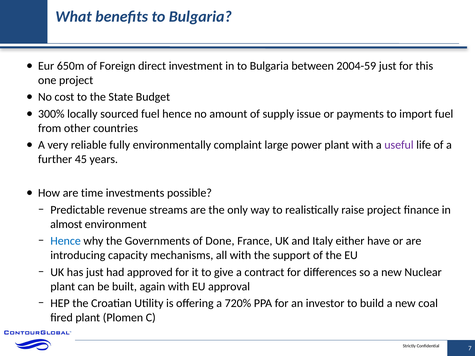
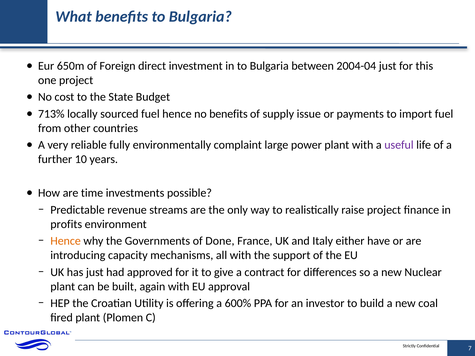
2004-59: 2004-59 -> 2004-04
300%: 300% -> 713%
no amount: amount -> benefits
45: 45 -> 10
almost: almost -> profits
Hence at (66, 241) colour: blue -> orange
720%: 720% -> 600%
